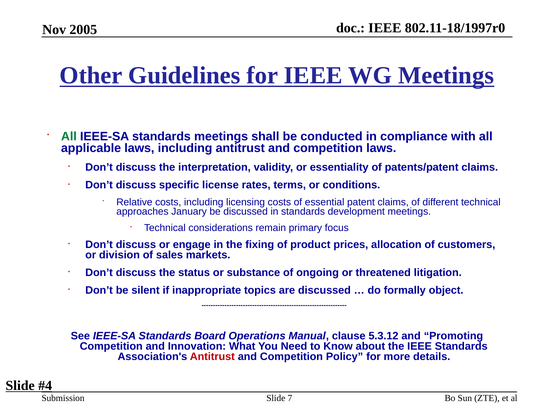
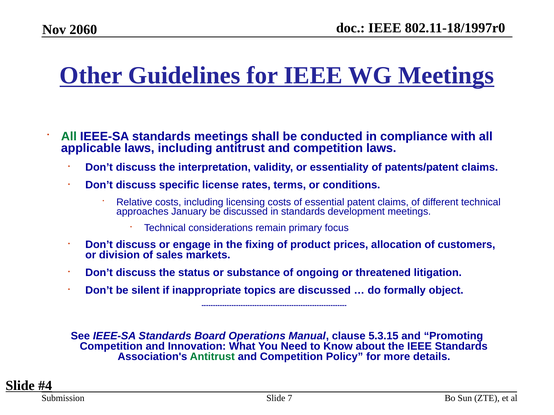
2005: 2005 -> 2060
5.3.12: 5.3.12 -> 5.3.15
Antitrust at (212, 357) colour: red -> green
